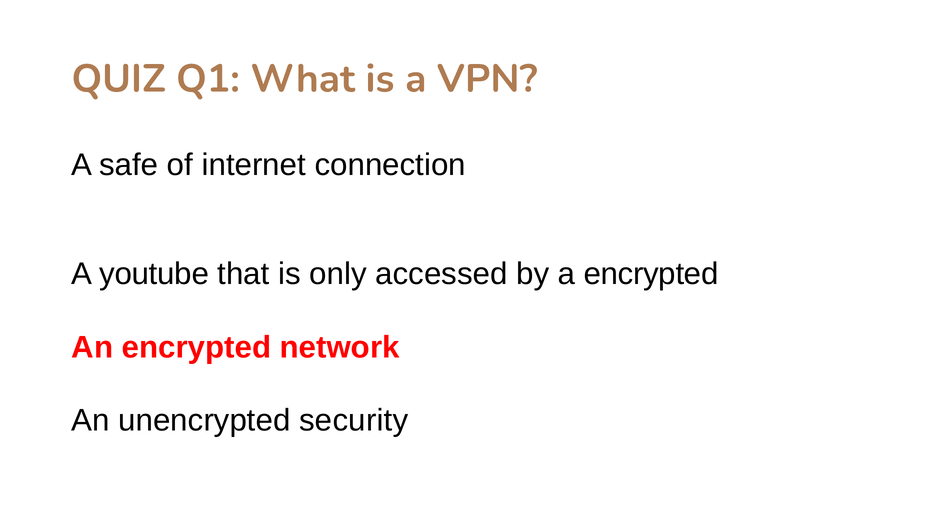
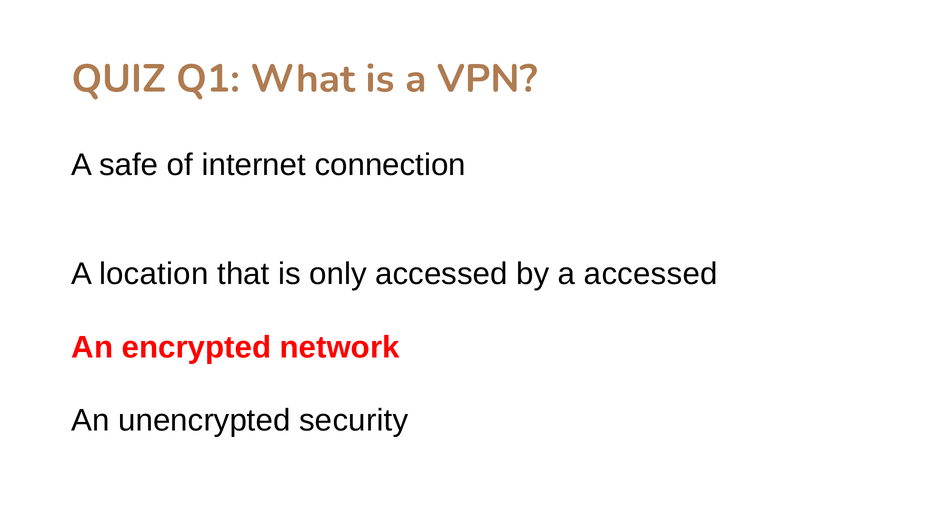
youtube: youtube -> location
a encrypted: encrypted -> accessed
